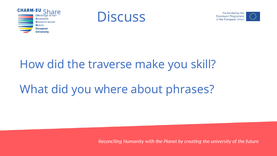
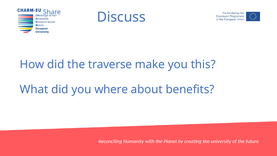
skill: skill -> this
phrases: phrases -> benefits
